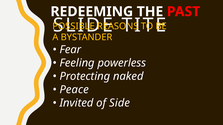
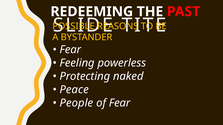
Invited: Invited -> People
of Side: Side -> Fear
